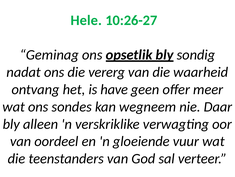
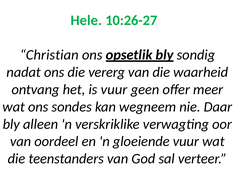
Geminag: Geminag -> Christian
is have: have -> vuur
